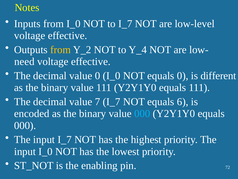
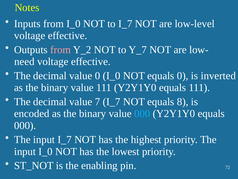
from at (61, 50) colour: yellow -> pink
Y_4: Y_4 -> Y_7
different: different -> inverted
6: 6 -> 8
